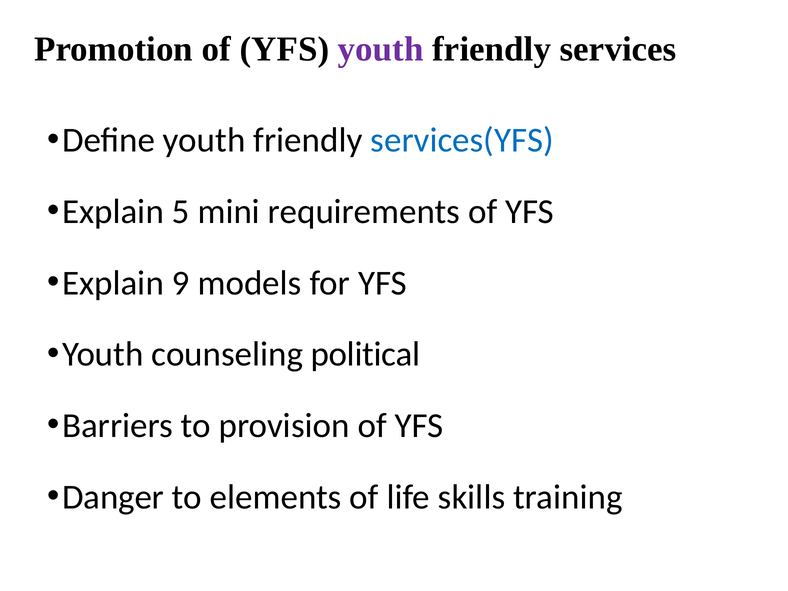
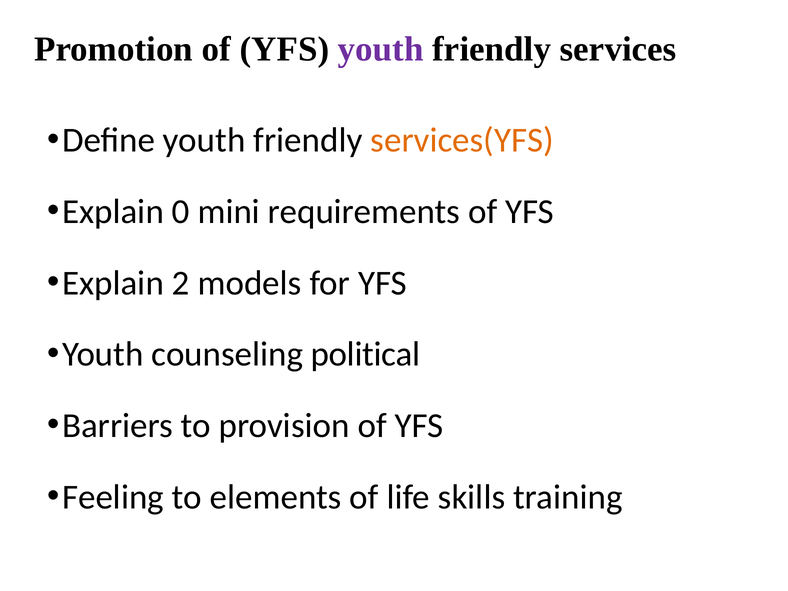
services(YFS colour: blue -> orange
5: 5 -> 0
9: 9 -> 2
Danger: Danger -> Feeling
